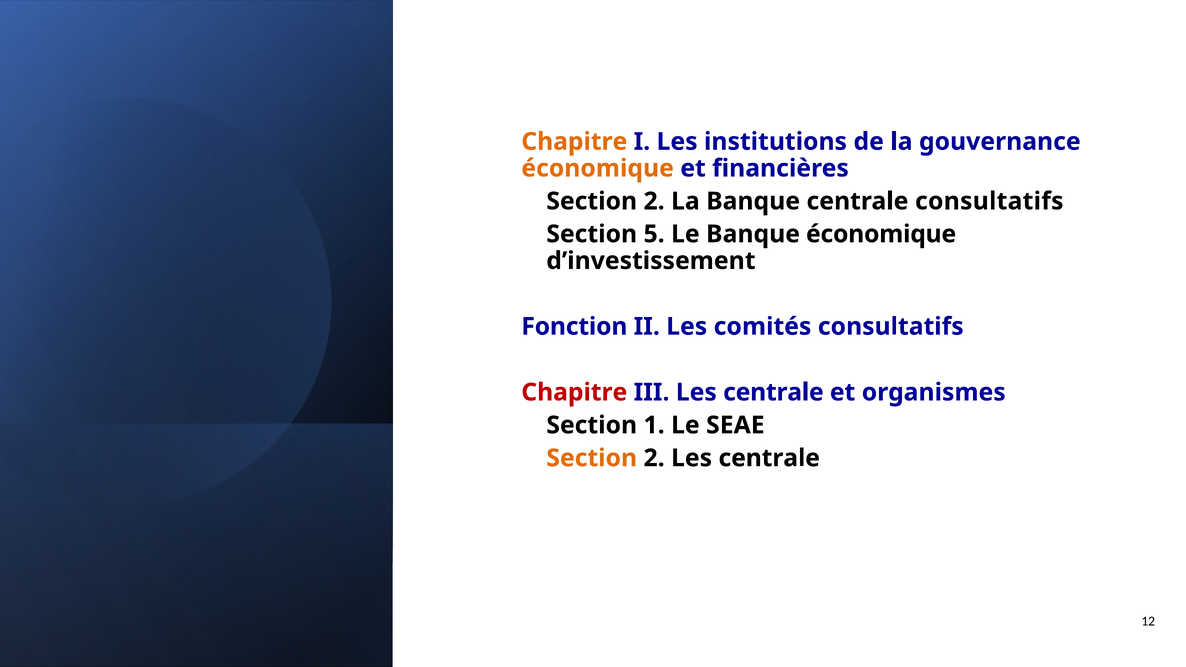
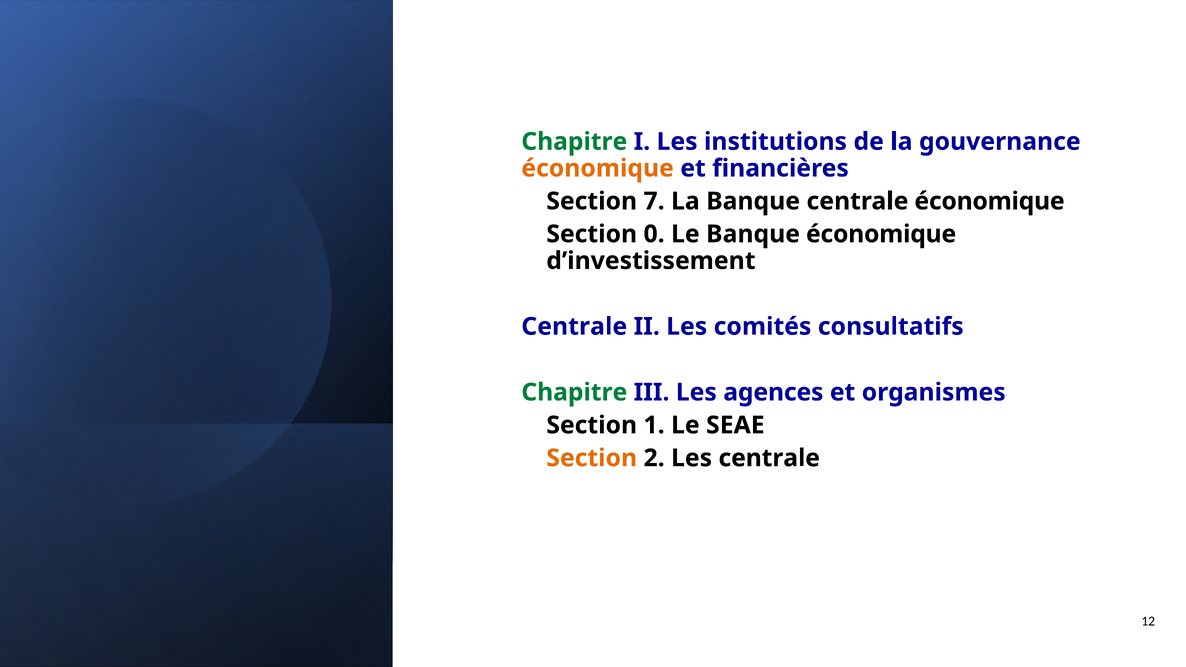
Chapitre at (574, 142) colour: orange -> green
2 at (654, 201): 2 -> 7
centrale consultatifs: consultatifs -> économique
5: 5 -> 0
Fonction at (574, 327): Fonction -> Centrale
Chapitre at (574, 392) colour: red -> green
III Les centrale: centrale -> agences
